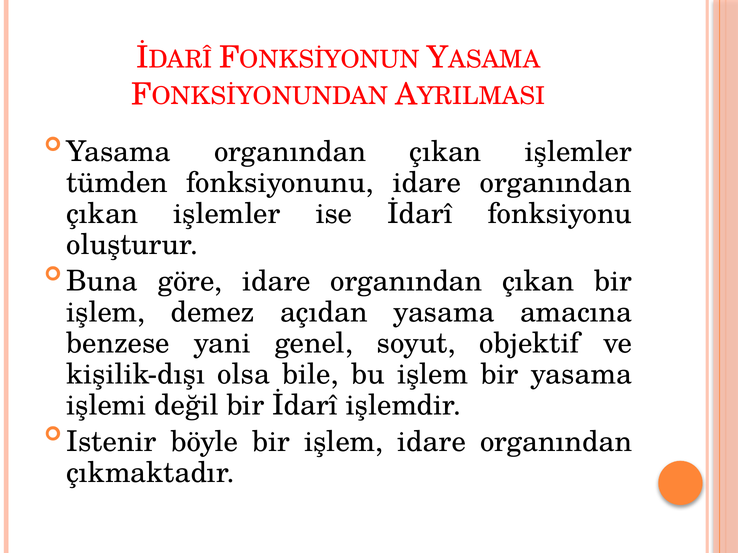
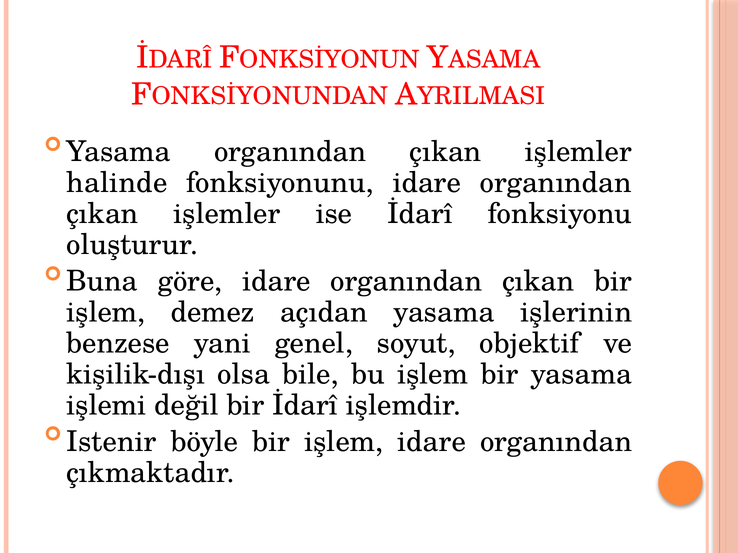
tümden: tümden -> halinde
amacına: amacına -> işlerinin
